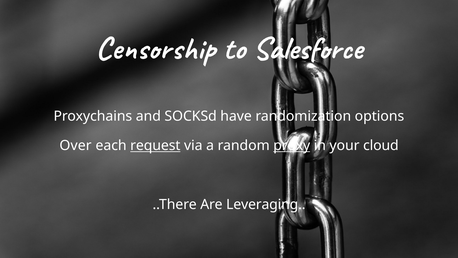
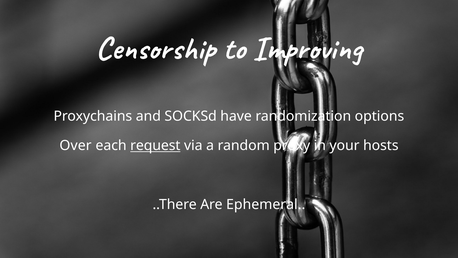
Salesforce: Salesforce -> Improving
proxy underline: present -> none
cloud: cloud -> hosts
Leveraging: Leveraging -> Ephemeral
